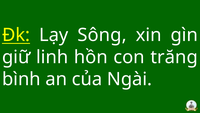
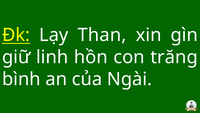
Sông: Sông -> Than
